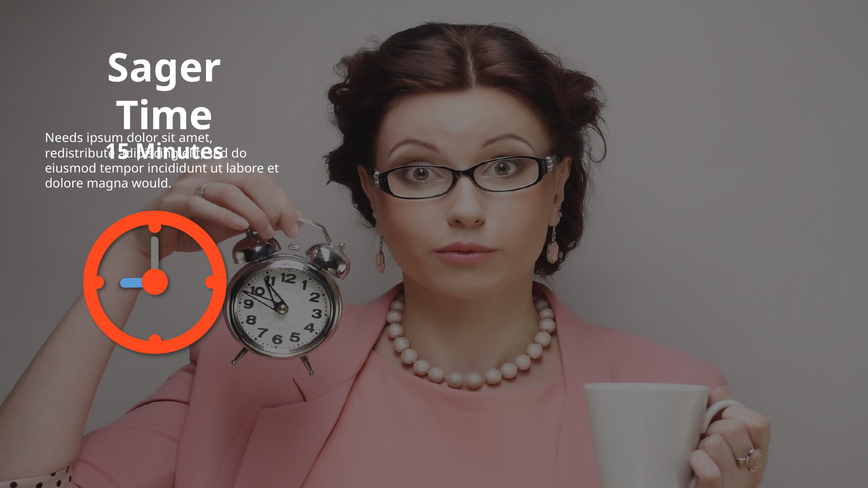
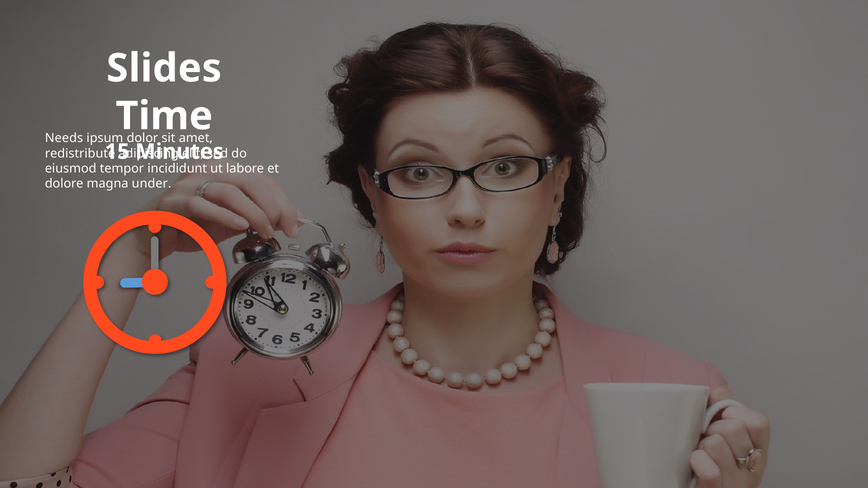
Sager: Sager -> Slides
would: would -> under
